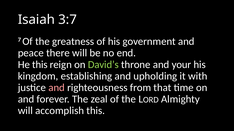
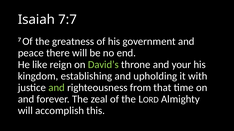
3:7: 3:7 -> 7:7
He this: this -> like
and at (57, 88) colour: pink -> light green
